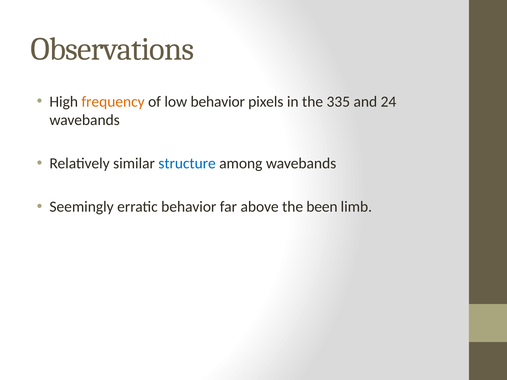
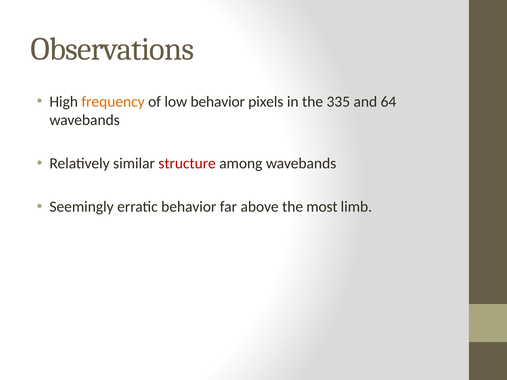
24: 24 -> 64
structure colour: blue -> red
been: been -> most
